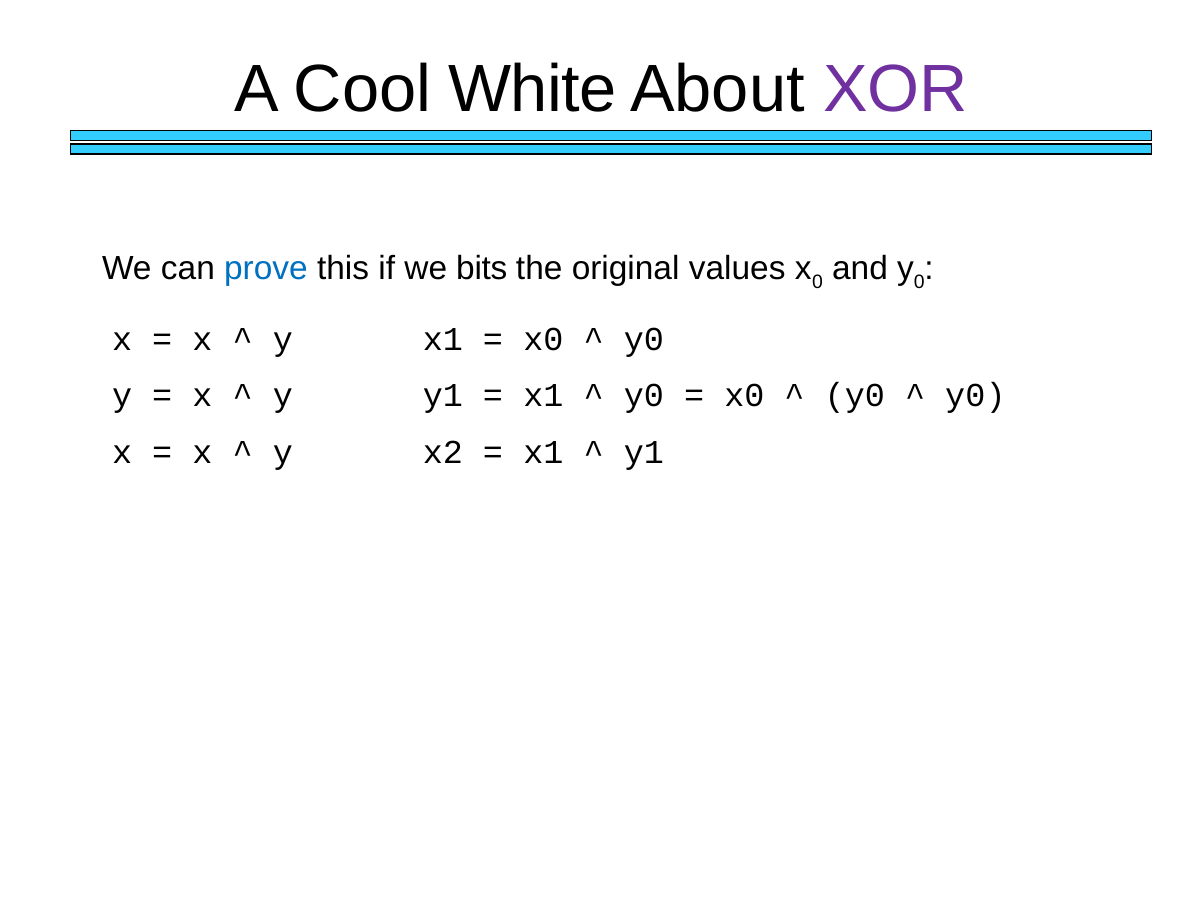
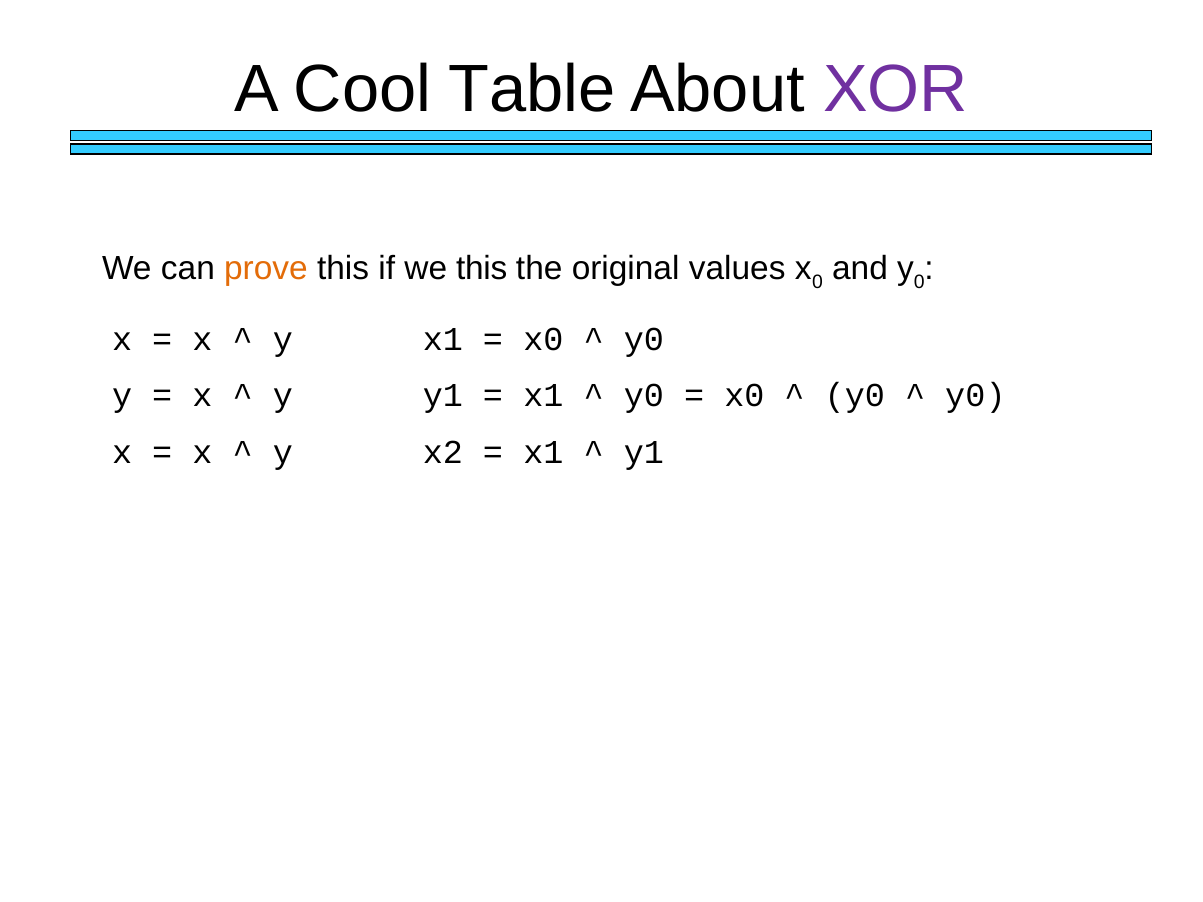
White: White -> Table
prove colour: blue -> orange
we bits: bits -> this
